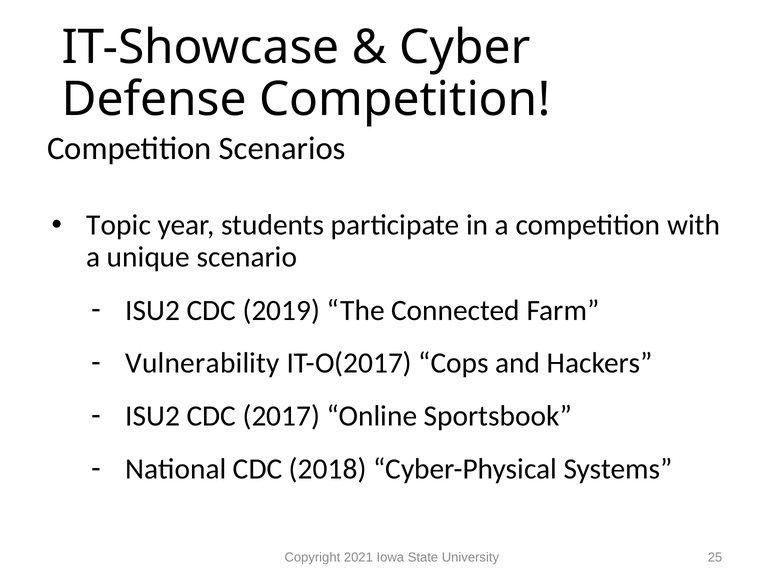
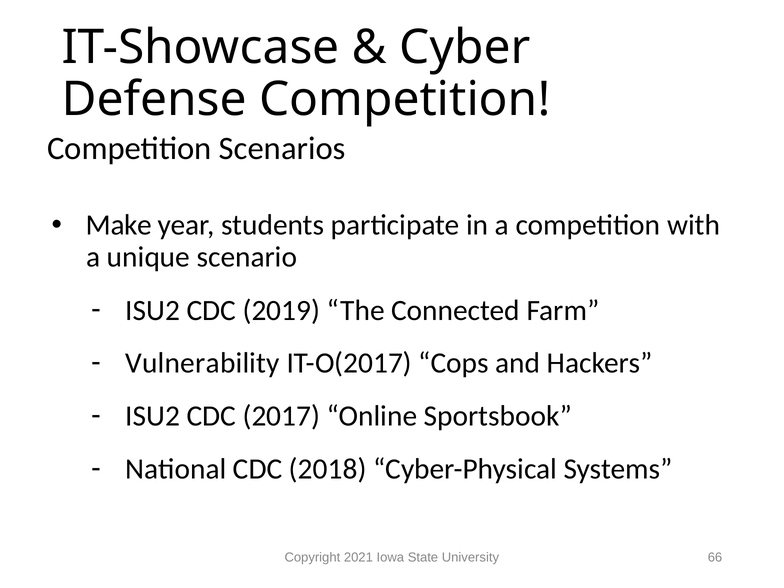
Topic: Topic -> Make
25: 25 -> 66
